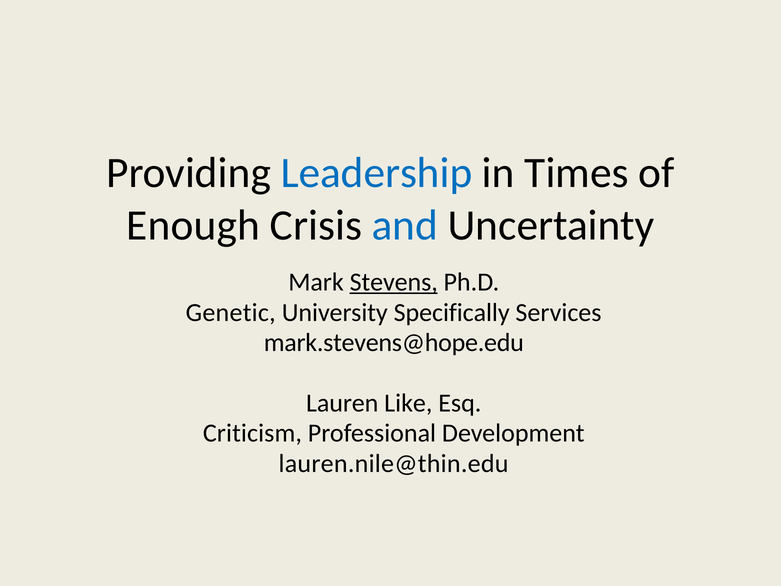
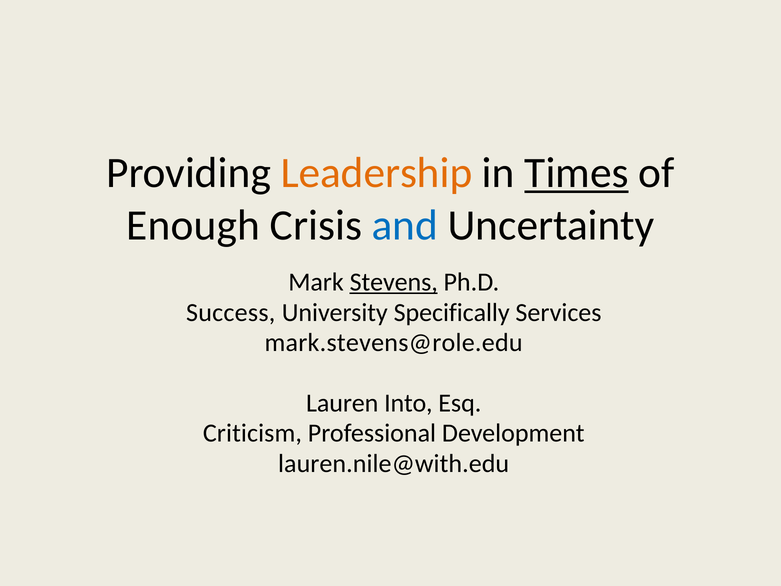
Leadership colour: blue -> orange
Times underline: none -> present
Genetic: Genetic -> Success
mark.stevens@hope.edu: mark.stevens@hope.edu -> mark.stevens@role.edu
Like: Like -> Into
lauren.nile@thin.edu: lauren.nile@thin.edu -> lauren.nile@with.edu
